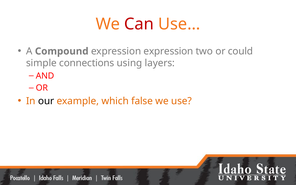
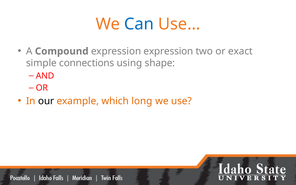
Can colour: red -> blue
could: could -> exact
layers: layers -> shape
false: false -> long
